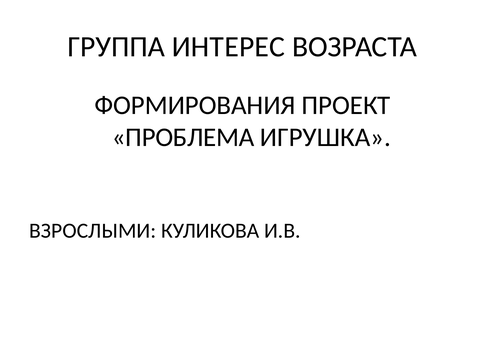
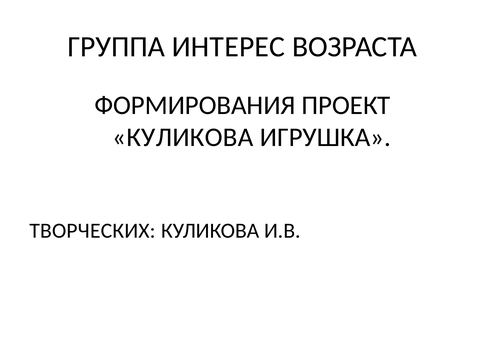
ПРОБЛЕМА at (183, 138): ПРОБЛЕМА -> КУЛИКОВА
ВЗРОСЛЫМИ: ВЗРОСЛЫМИ -> ТВОРЧЕСКИХ
